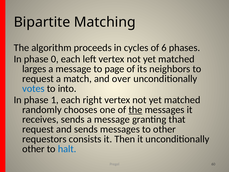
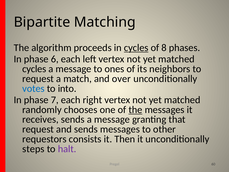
cycles at (136, 48) underline: none -> present
6: 6 -> 8
0: 0 -> 6
larges at (34, 69): larges -> cycles
page: page -> ones
1: 1 -> 7
other at (33, 149): other -> steps
halt colour: blue -> purple
